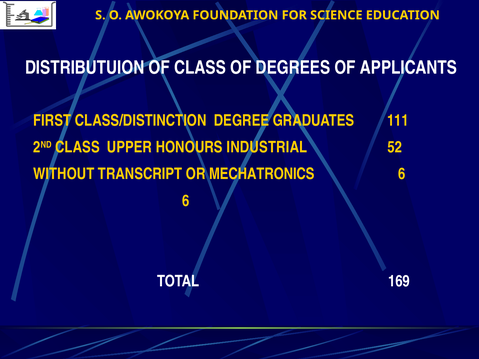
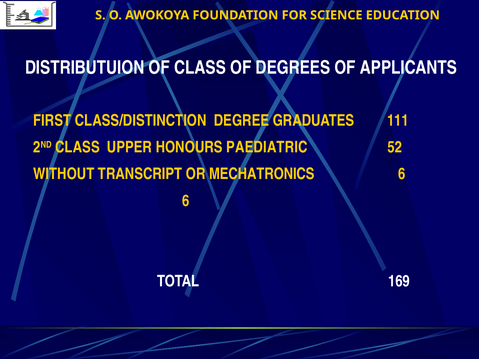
INDUSTRIAL: INDUSTRIAL -> PAEDIATRIC
